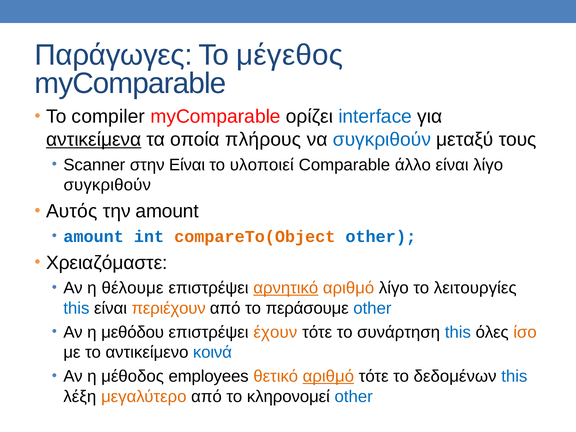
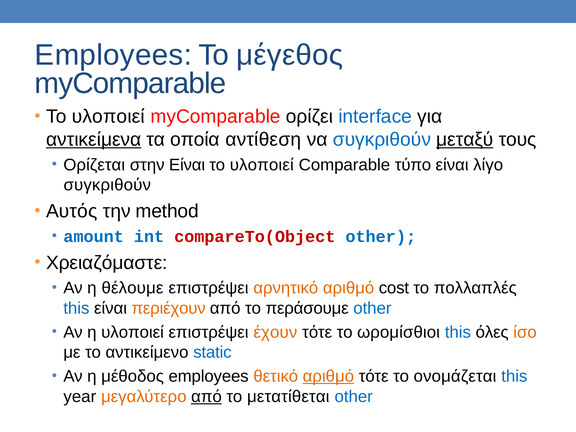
Παράγωγες at (114, 55): Παράγωγες -> Employees
compiler at (108, 117): compiler -> υλοποιεί
πλήρους: πλήρους -> αντίθεση
μεταξύ underline: none -> present
Scanner: Scanner -> Ορίζεται
άλλο: άλλο -> τύπο
την amount: amount -> method
compareTo(Object colour: orange -> red
αρνητικό underline: present -> none
αριθμό λίγο: λίγο -> cost
λειτουργίες: λειτουργίες -> πολλαπλές
η μεθόδου: μεθόδου -> υλοποιεί
συνάρτηση: συνάρτηση -> ωρομίσθιοι
κοινά: κοινά -> static
δεδομένων: δεδομένων -> ονομάζεται
λέξη: λέξη -> year
από at (206, 397) underline: none -> present
κληρονομεί: κληρονομεί -> μετατίθεται
